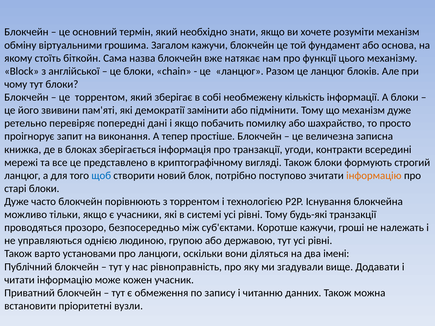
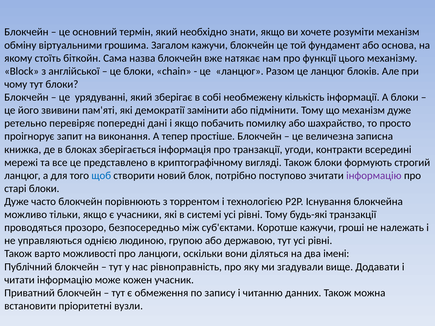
це торрентом: торрентом -> урядуванні
інформацію at (374, 176) colour: orange -> purple
установами: установами -> можливості
